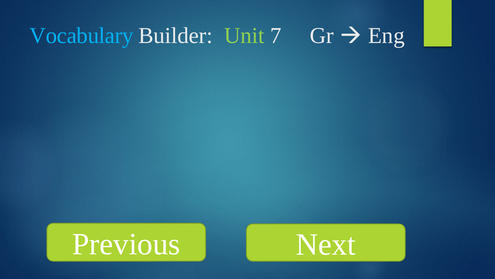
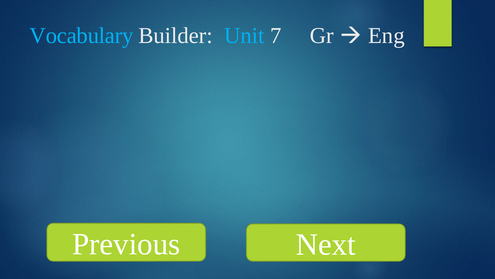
Unit colour: light green -> light blue
